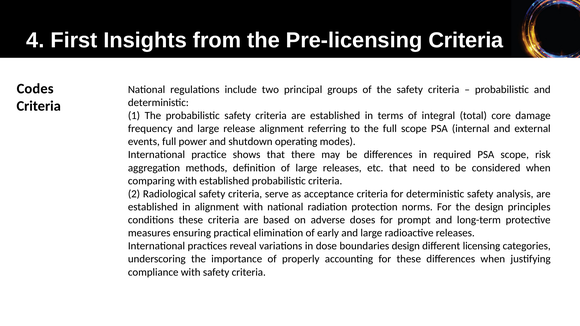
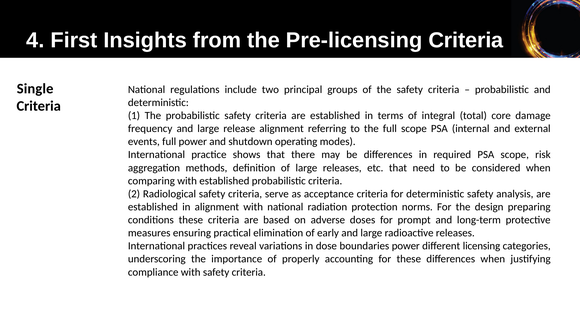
Codes: Codes -> Single
principles: principles -> preparing
boundaries design: design -> power
